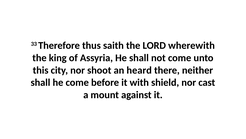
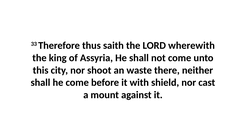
heard: heard -> waste
